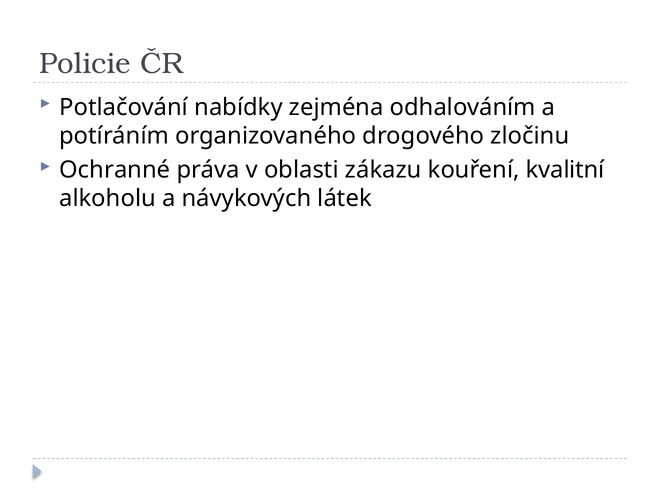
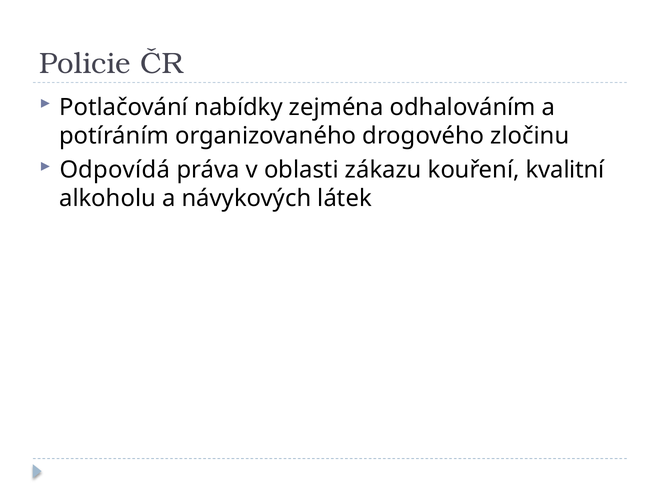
Ochranné: Ochranné -> Odpovídá
